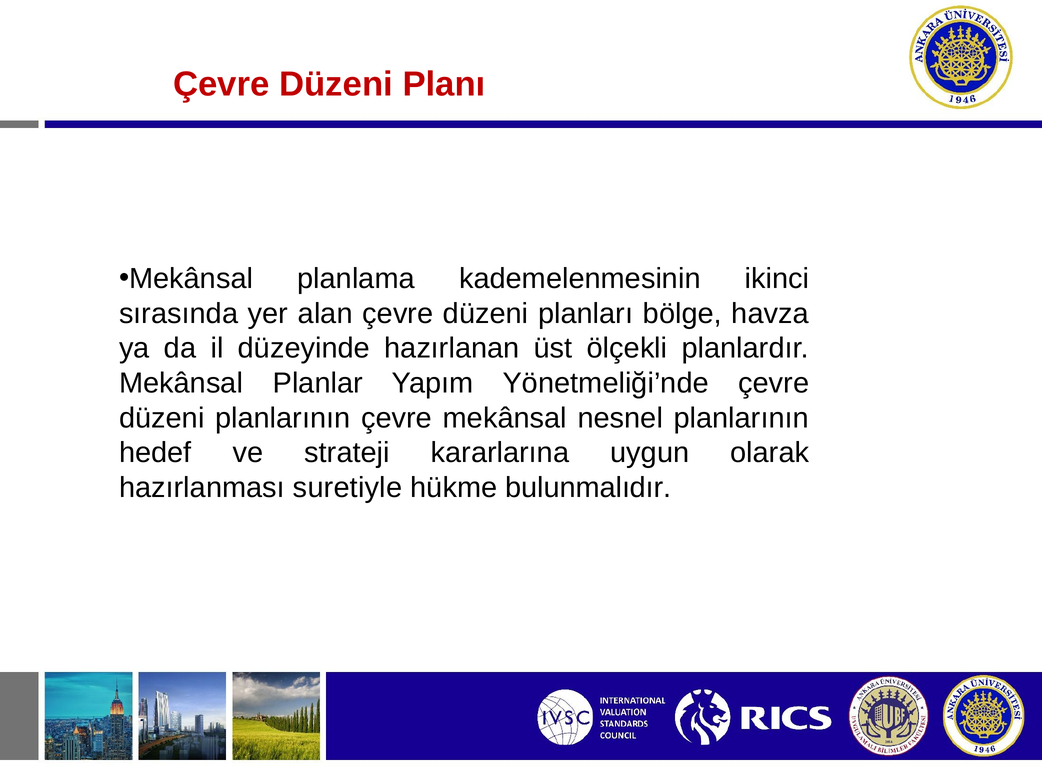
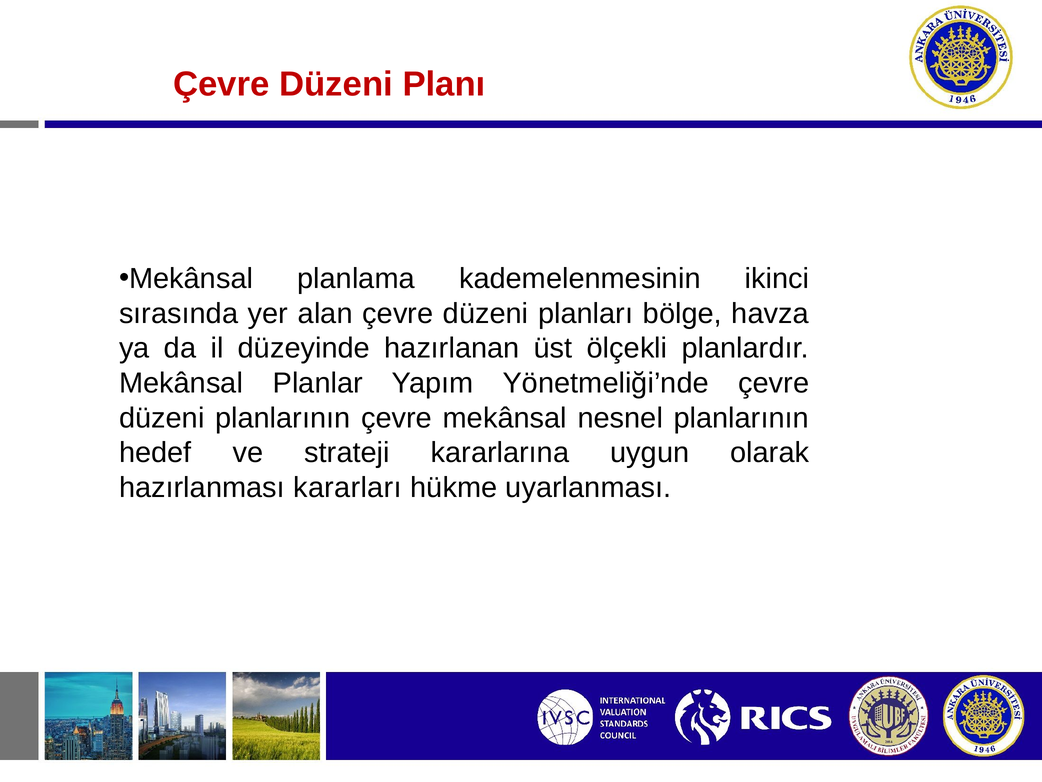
suretiyle: suretiyle -> kararları
bulunmalıdır: bulunmalıdır -> uyarlanması
